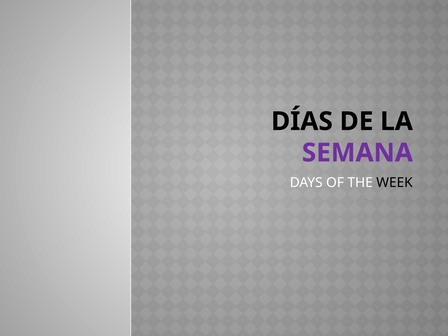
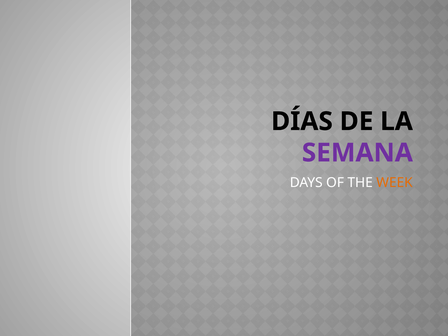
WEEK colour: black -> orange
